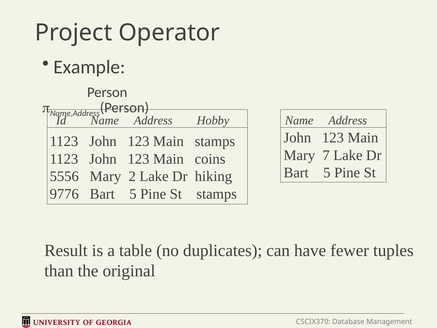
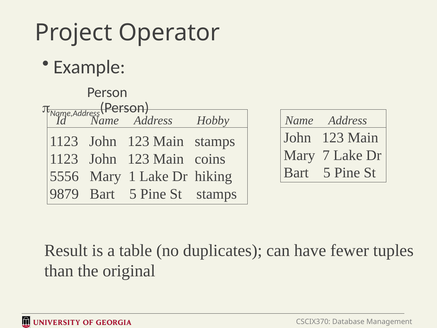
2: 2 -> 1
9776: 9776 -> 9879
